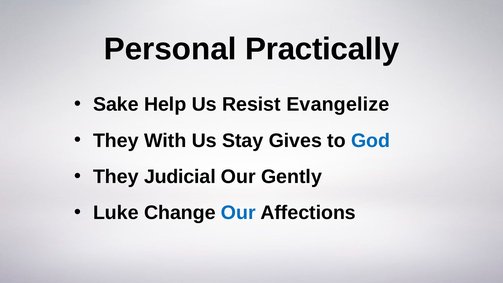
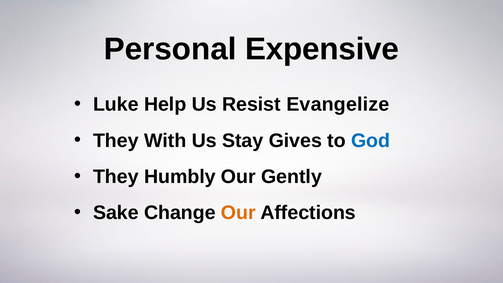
Practically: Practically -> Expensive
Sake: Sake -> Luke
Judicial: Judicial -> Humbly
Luke: Luke -> Sake
Our at (238, 213) colour: blue -> orange
